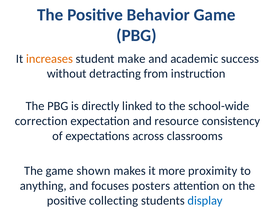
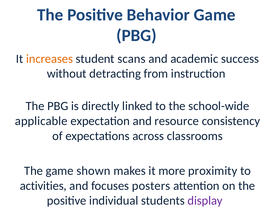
make: make -> scans
correction: correction -> applicable
anything: anything -> activities
collecting: collecting -> individual
display colour: blue -> purple
